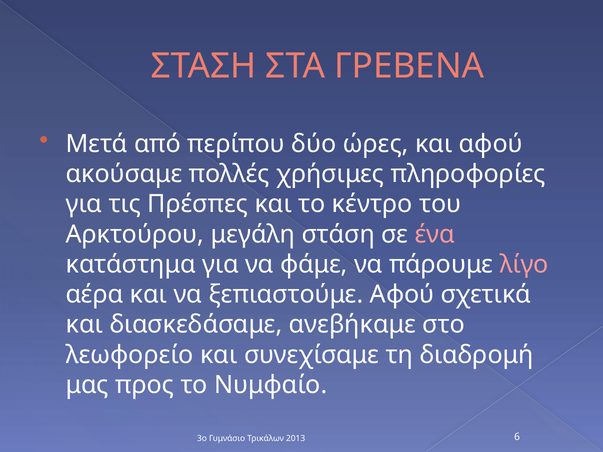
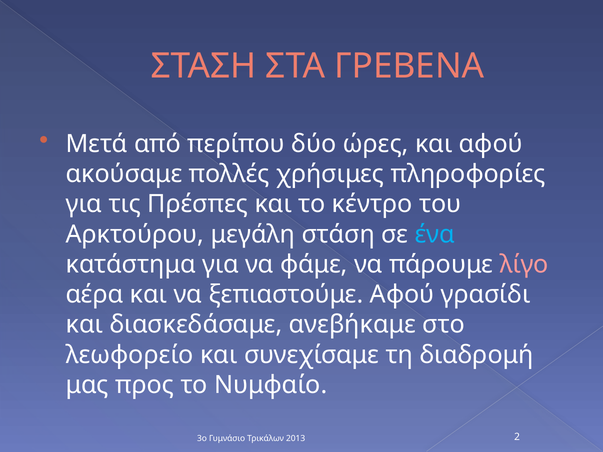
ένα colour: pink -> light blue
σχετικά: σχετικά -> γρασίδι
6: 6 -> 2
